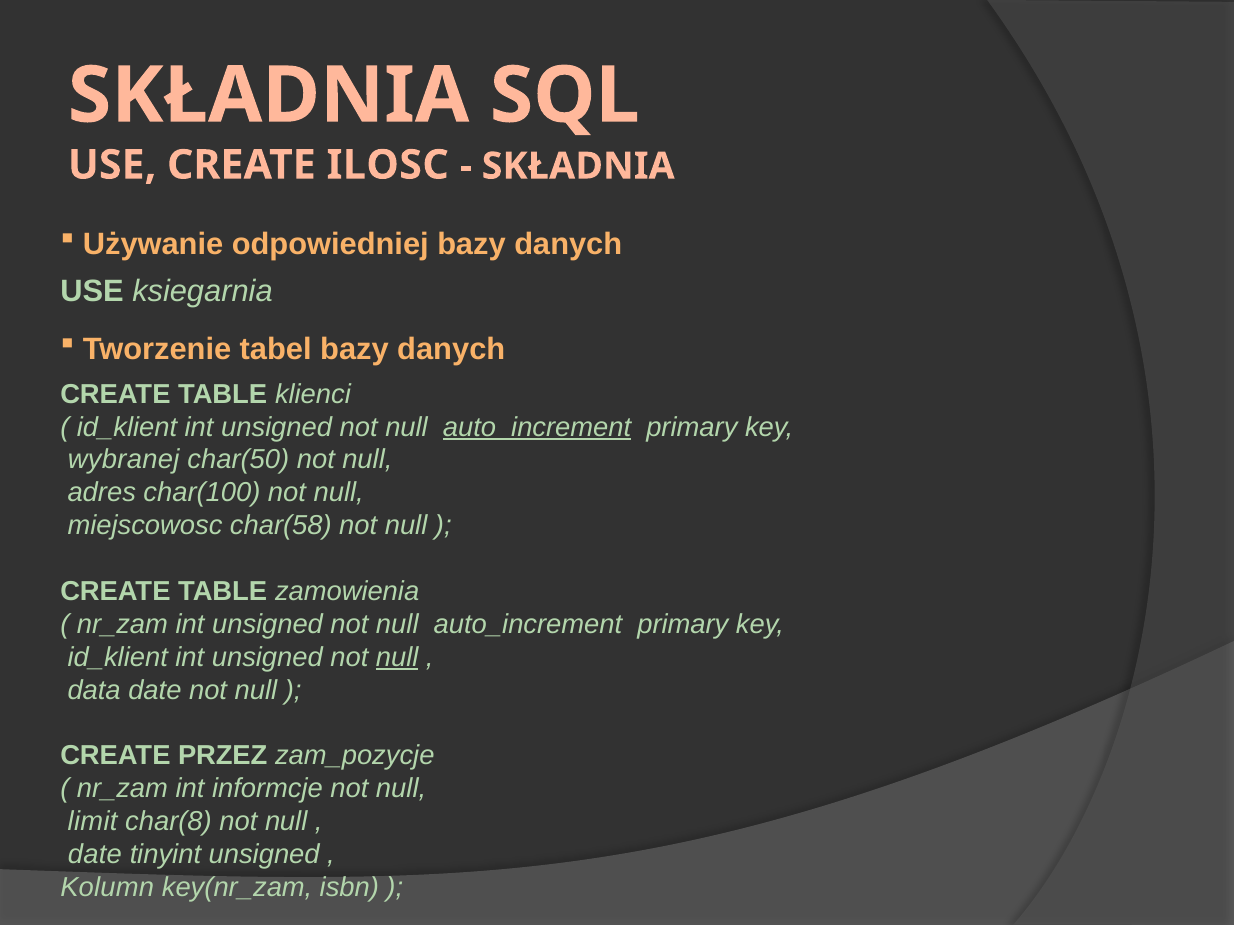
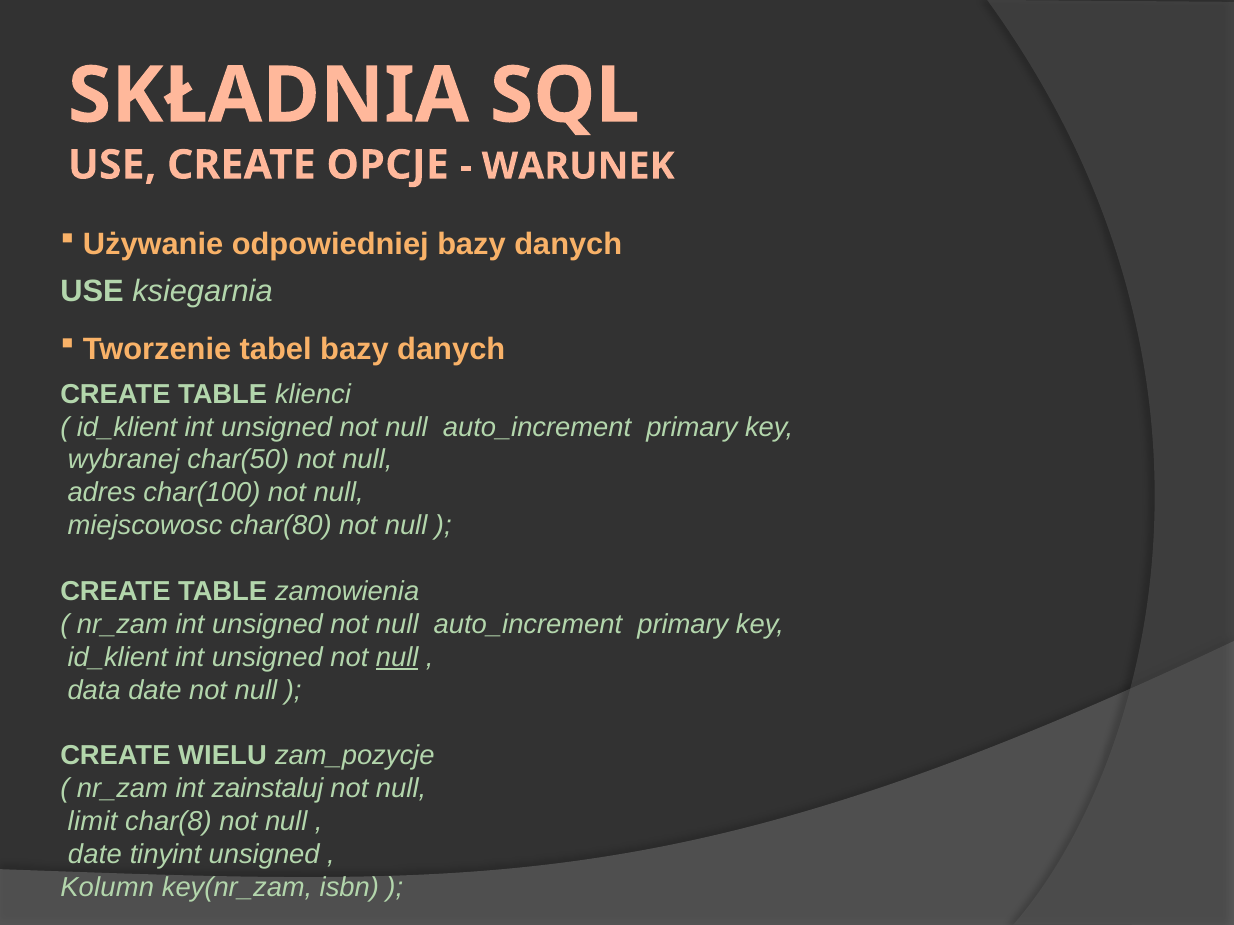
ILOSC: ILOSC -> OPCJE
SKŁADNIA at (578, 166): SKŁADNIA -> WARUNEK
auto_increment at (537, 427) underline: present -> none
char(58: char(58 -> char(80
PRZEZ: PRZEZ -> WIELU
informcje: informcje -> zainstaluj
